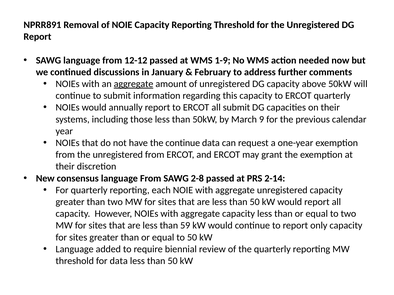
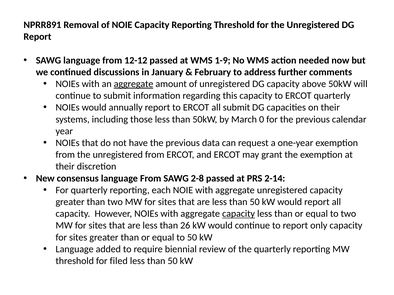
9: 9 -> 0
have the continue: continue -> previous
capacity at (239, 214) underline: none -> present
59: 59 -> 26
for data: data -> filed
